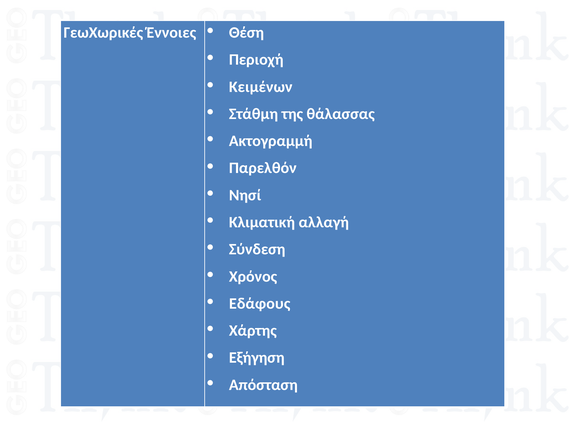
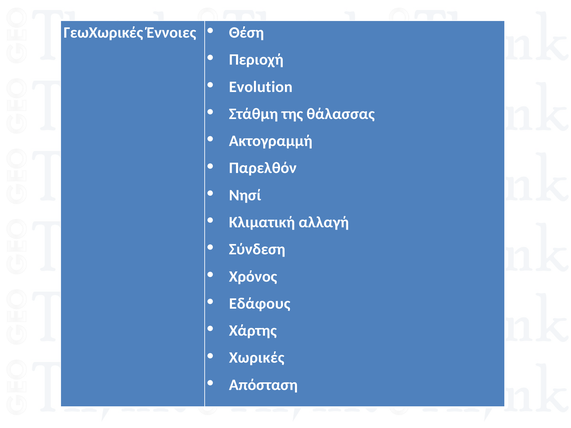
Κειμένων: Κειμένων -> Evolution
Εξήγηση: Εξήγηση -> Χωρικές
